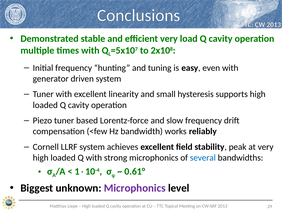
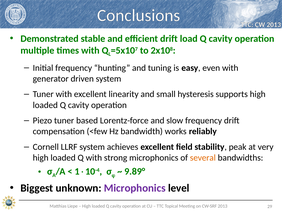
efficient very: very -> drift
several colour: blue -> orange
0.61°: 0.61° -> 9.89°
